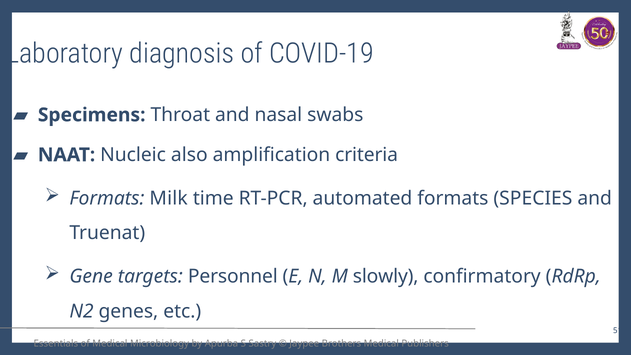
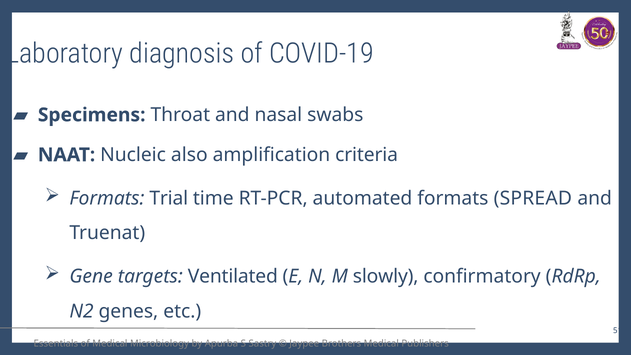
Milk: Milk -> Trial
SPECIES: SPECIES -> SPREAD
Personnel: Personnel -> Ventilated
